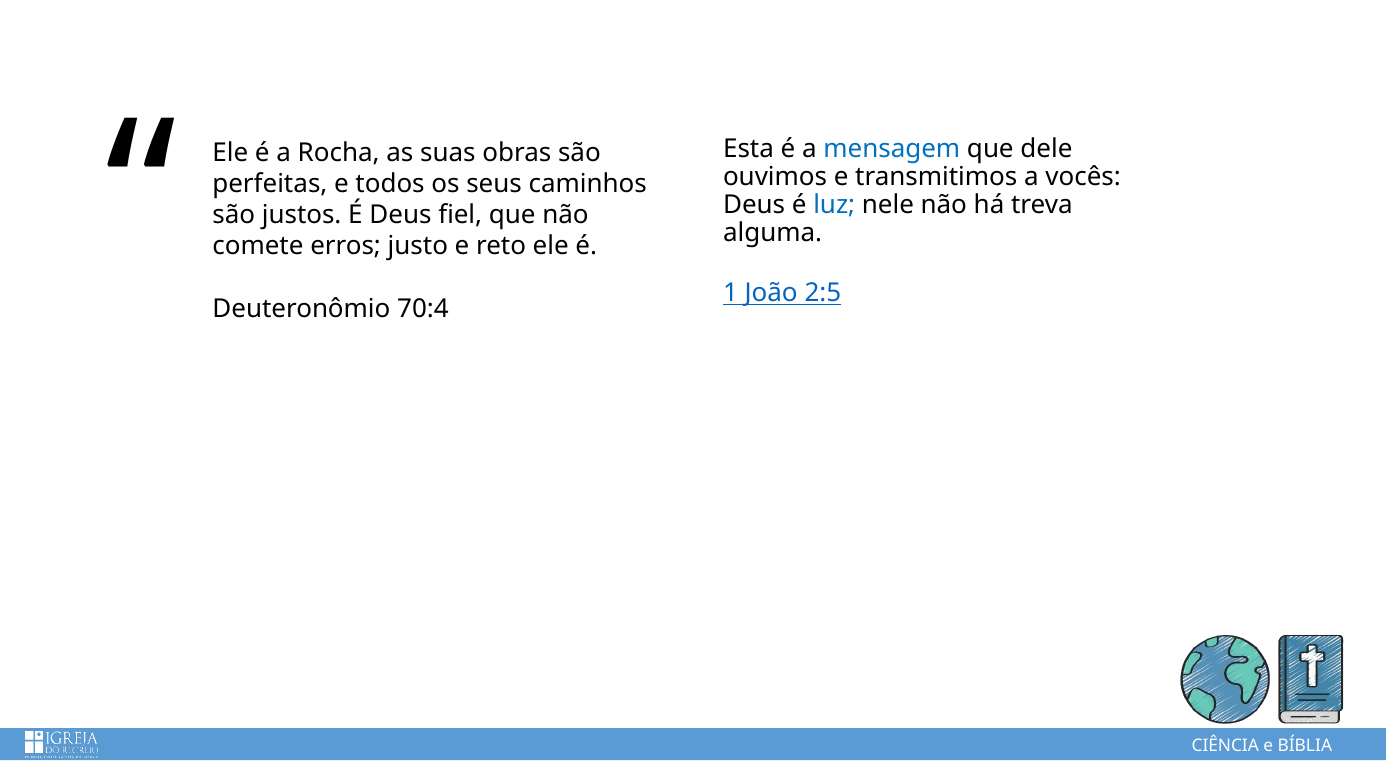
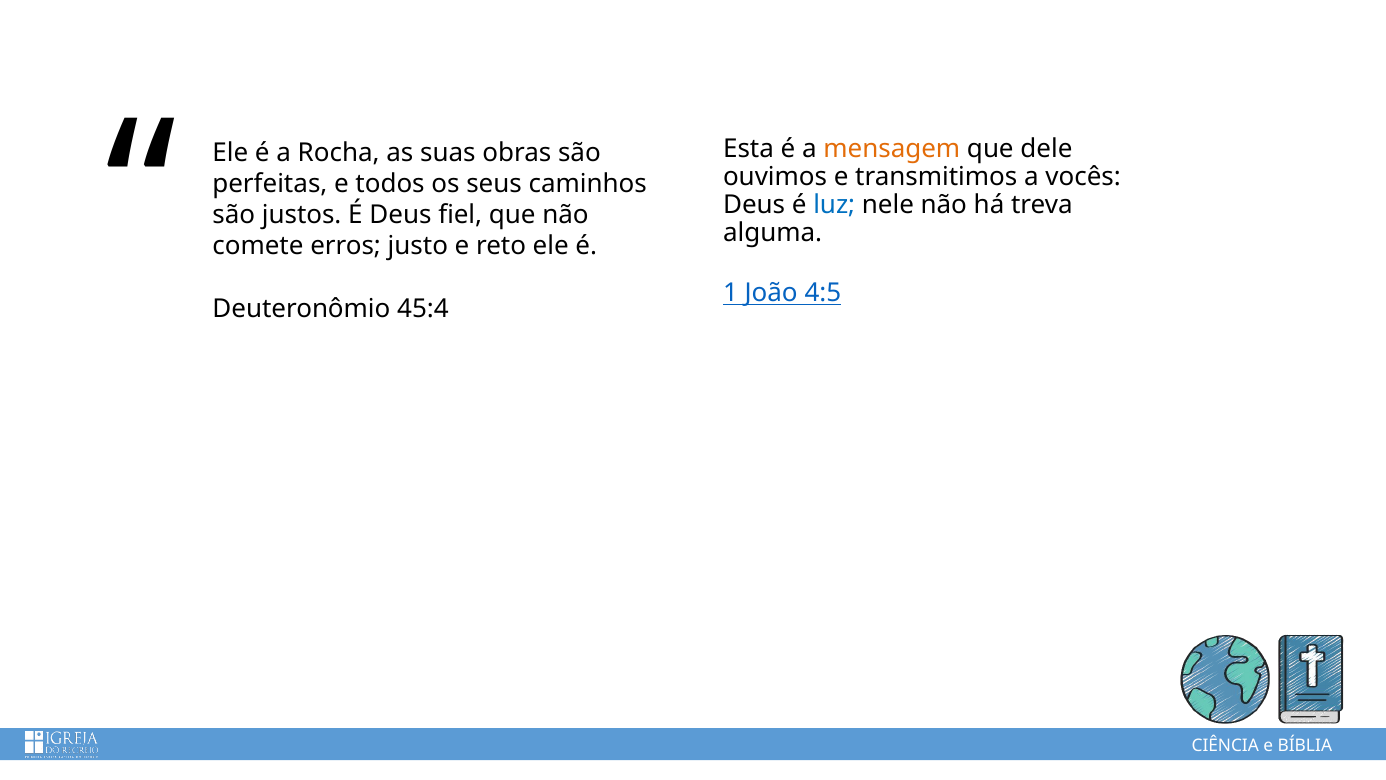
mensagem colour: blue -> orange
2:5: 2:5 -> 4:5
70:4: 70:4 -> 45:4
